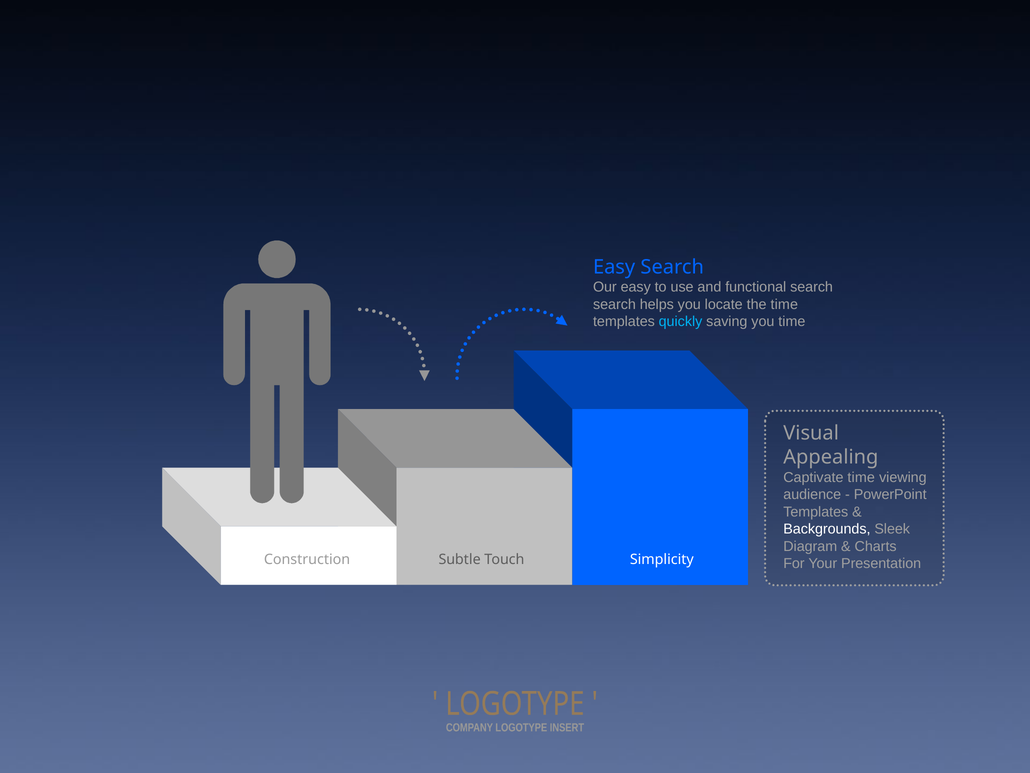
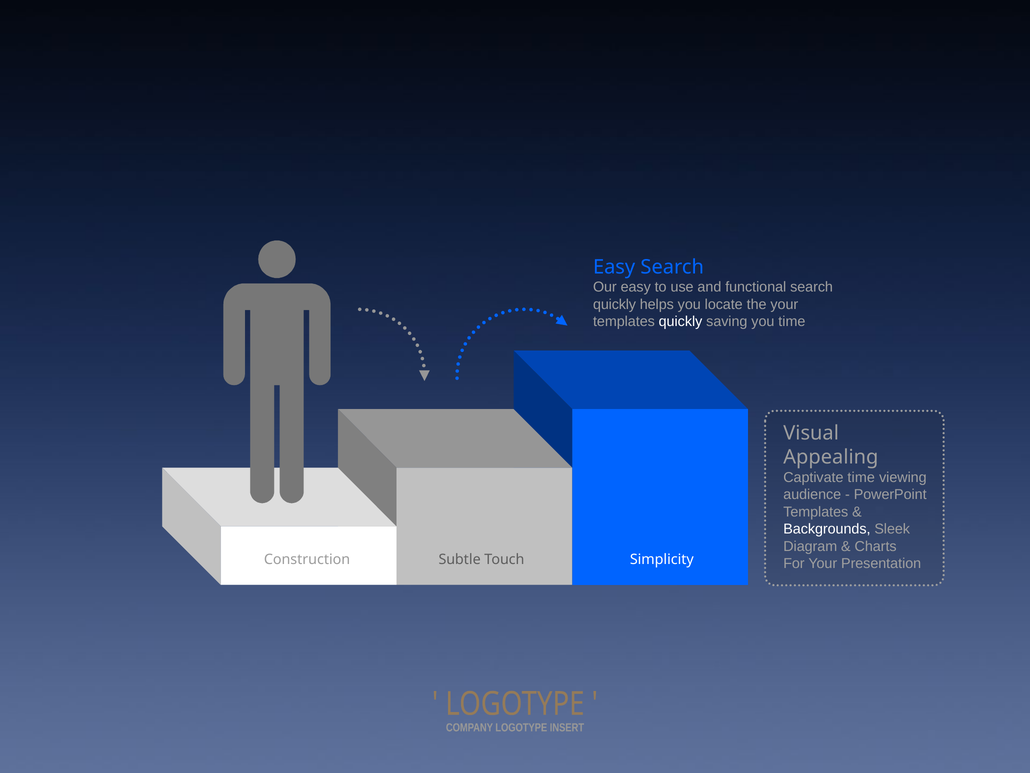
search at (614, 304): search -> quickly
the time: time -> your
quickly at (681, 321) colour: light blue -> white
